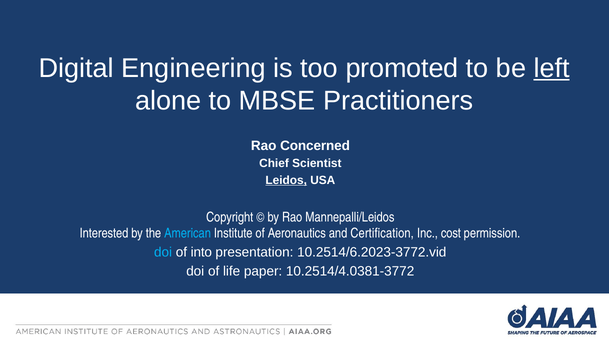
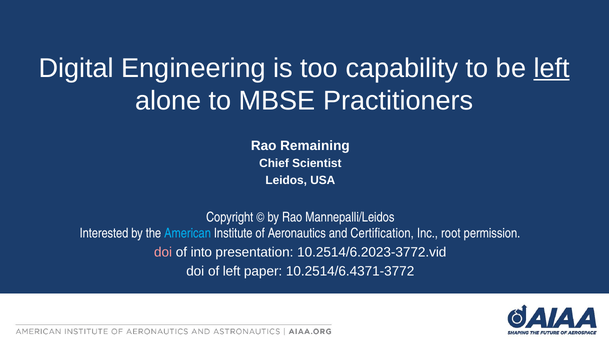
promoted: promoted -> capability
Concerned: Concerned -> Remaining
Leidos underline: present -> none
cost: cost -> root
doi at (163, 252) colour: light blue -> pink
of life: life -> left
10.2514/4.0381-3772: 10.2514/4.0381-3772 -> 10.2514/6.4371-3772
